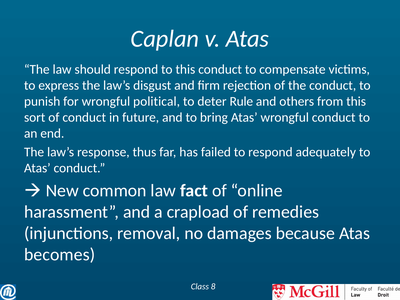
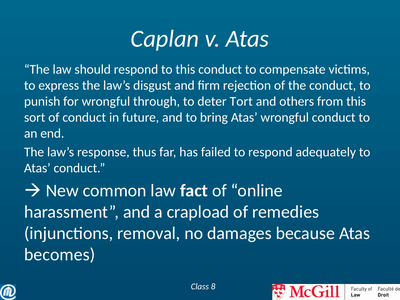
political: political -> through
Rule: Rule -> Tort
